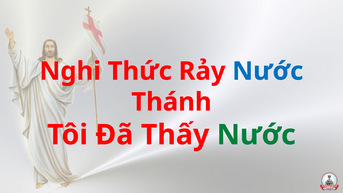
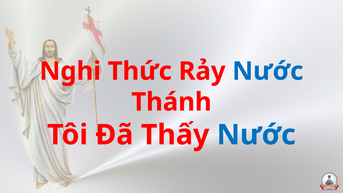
Nước at (256, 135) colour: green -> blue
